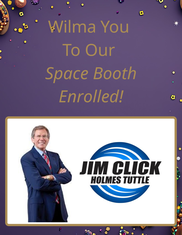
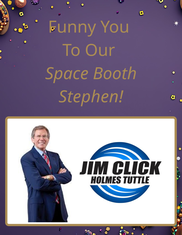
Wilma: Wilma -> Funny
Enrolled: Enrolled -> Stephen
